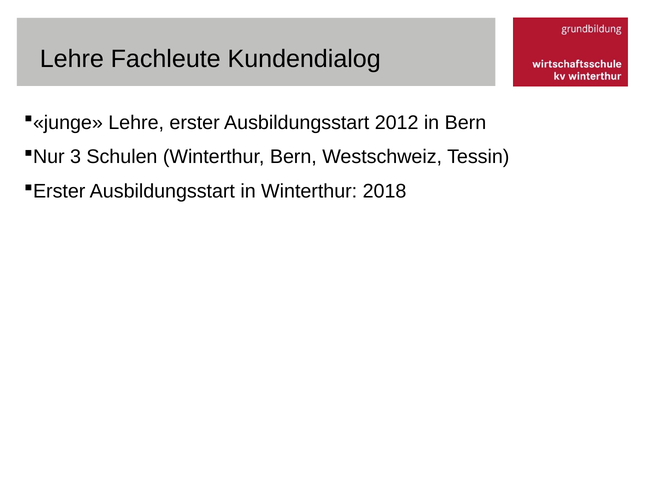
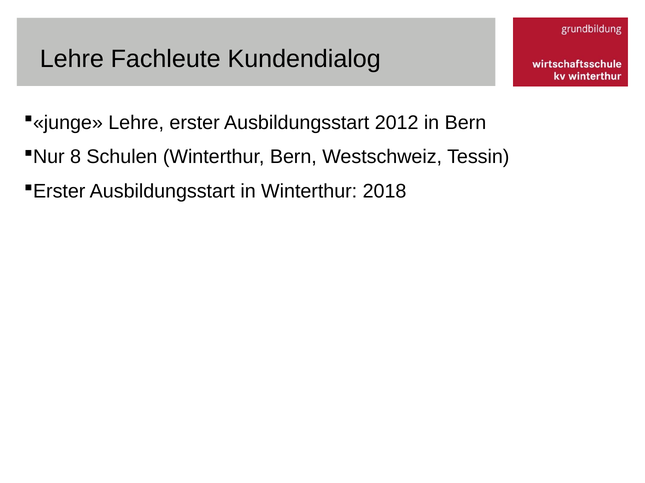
3: 3 -> 8
